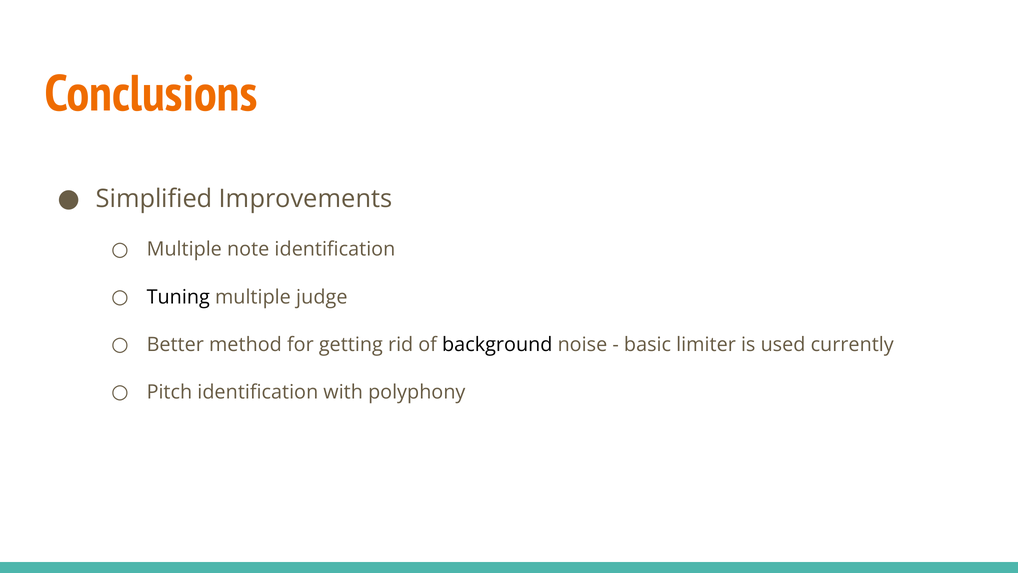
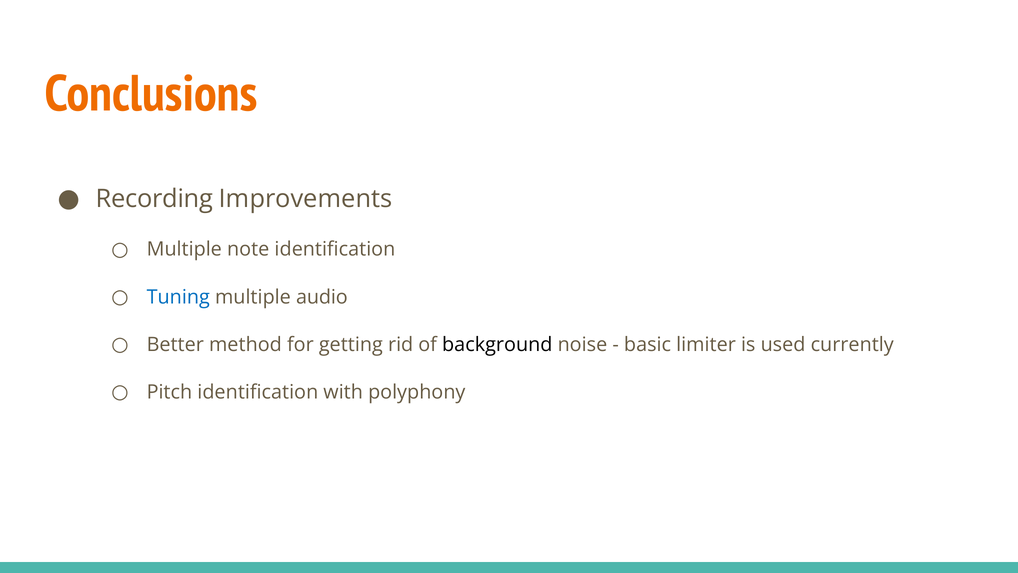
Simplified: Simplified -> Recording
Tuning colour: black -> blue
judge: judge -> audio
